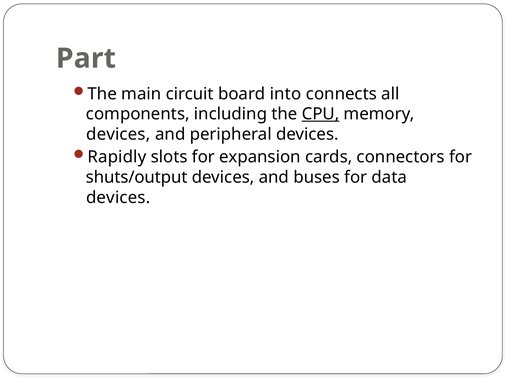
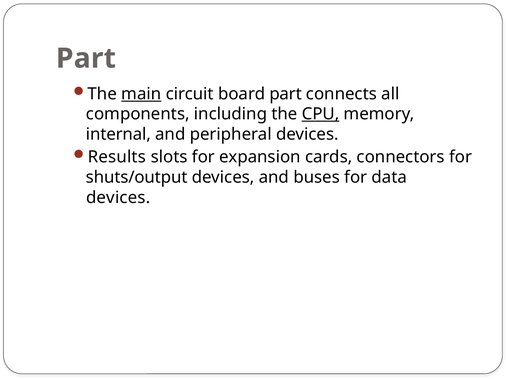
main underline: none -> present
board into: into -> part
devices at (118, 134): devices -> internal
Rapidly: Rapidly -> Results
